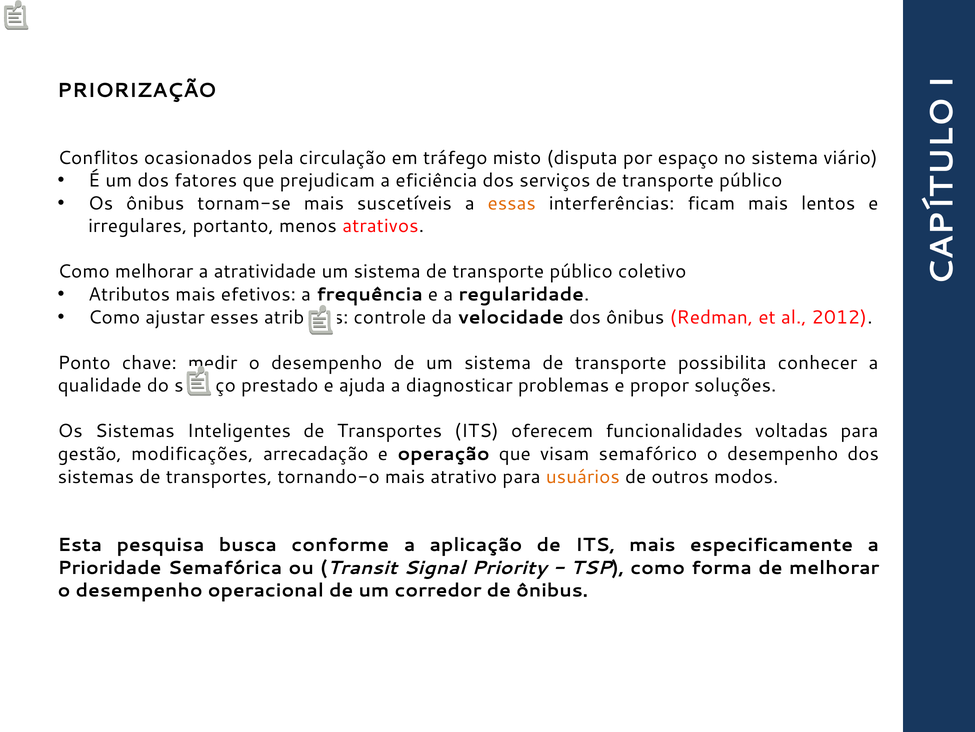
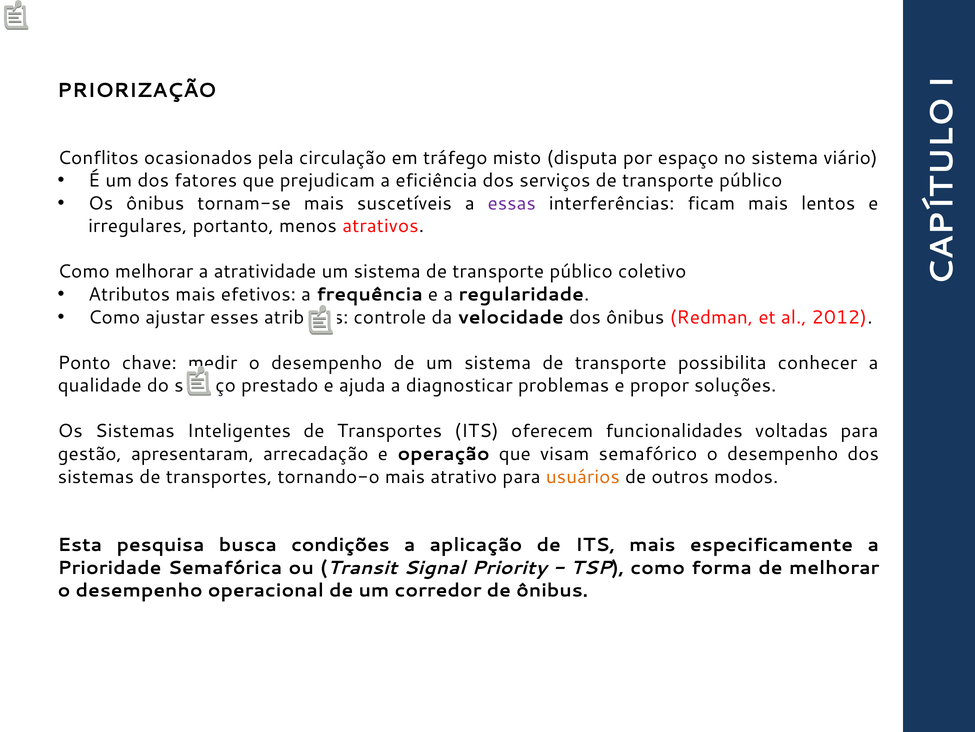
essas colour: orange -> purple
modificações: modificações -> apresentaram
conforme: conforme -> condições
